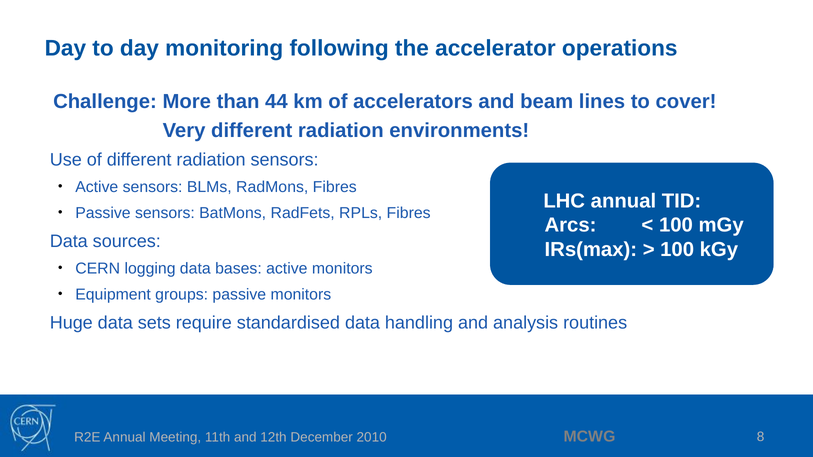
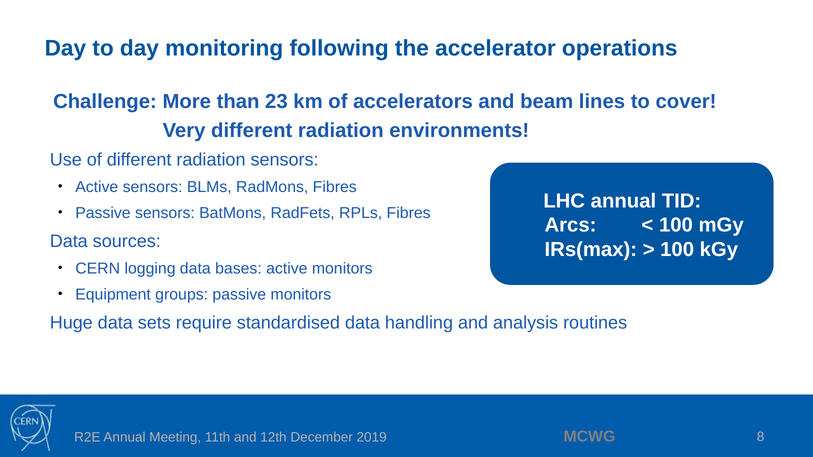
44: 44 -> 23
2010: 2010 -> 2019
